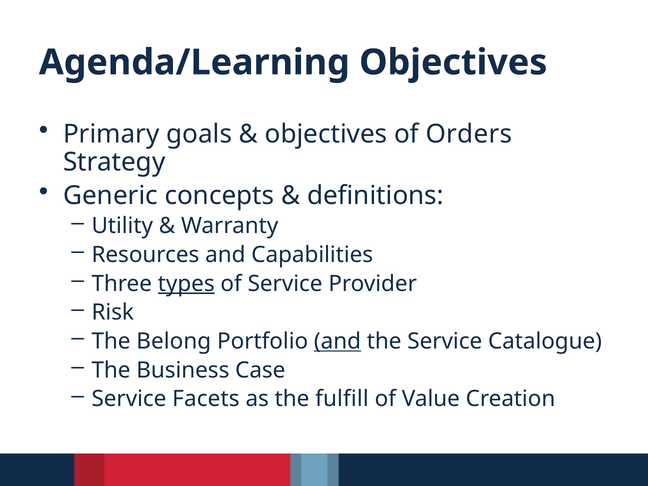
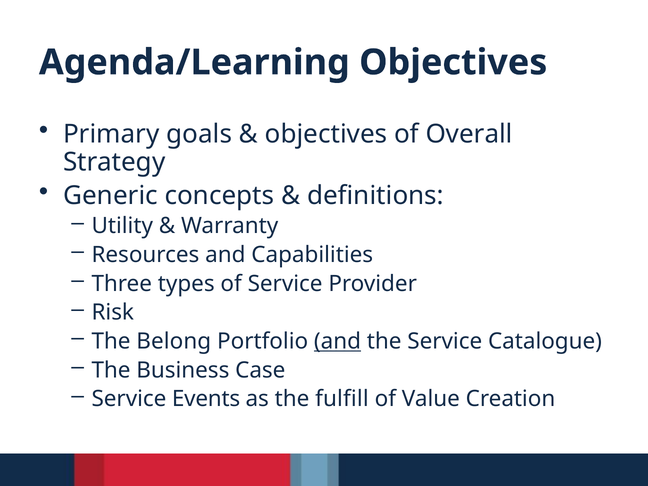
Orders: Orders -> Overall
types underline: present -> none
Facets: Facets -> Events
